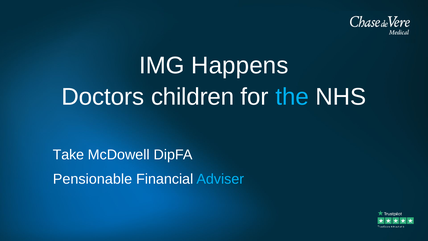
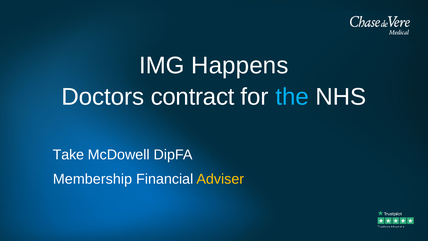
children: children -> contract
Pensionable: Pensionable -> Membership
Adviser colour: light blue -> yellow
